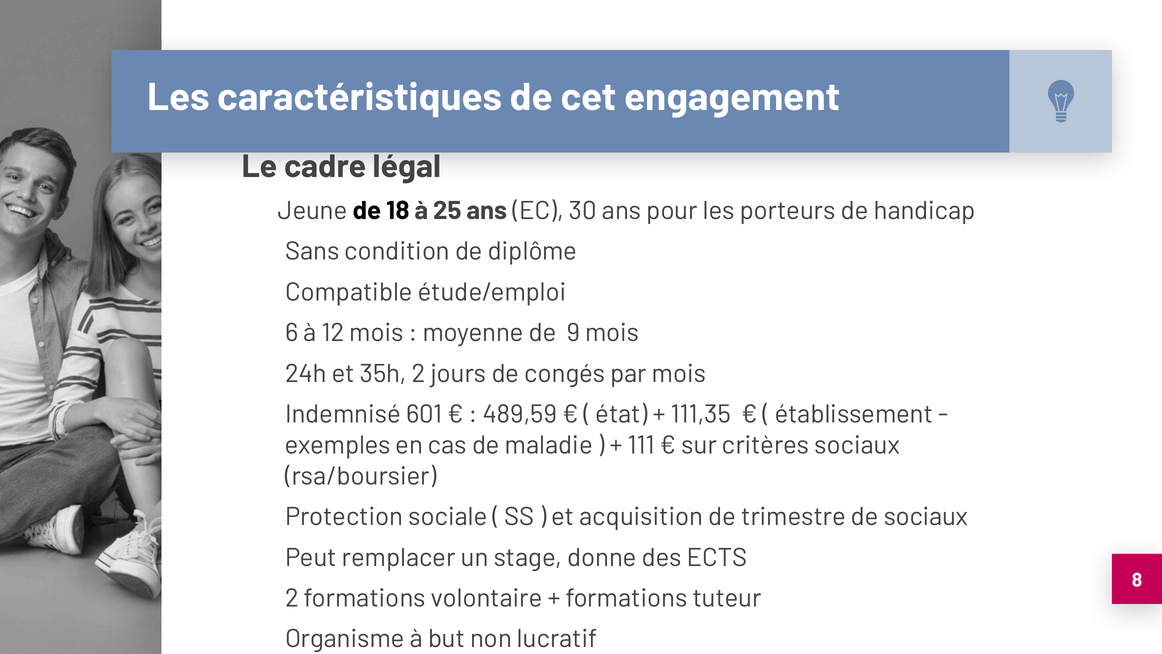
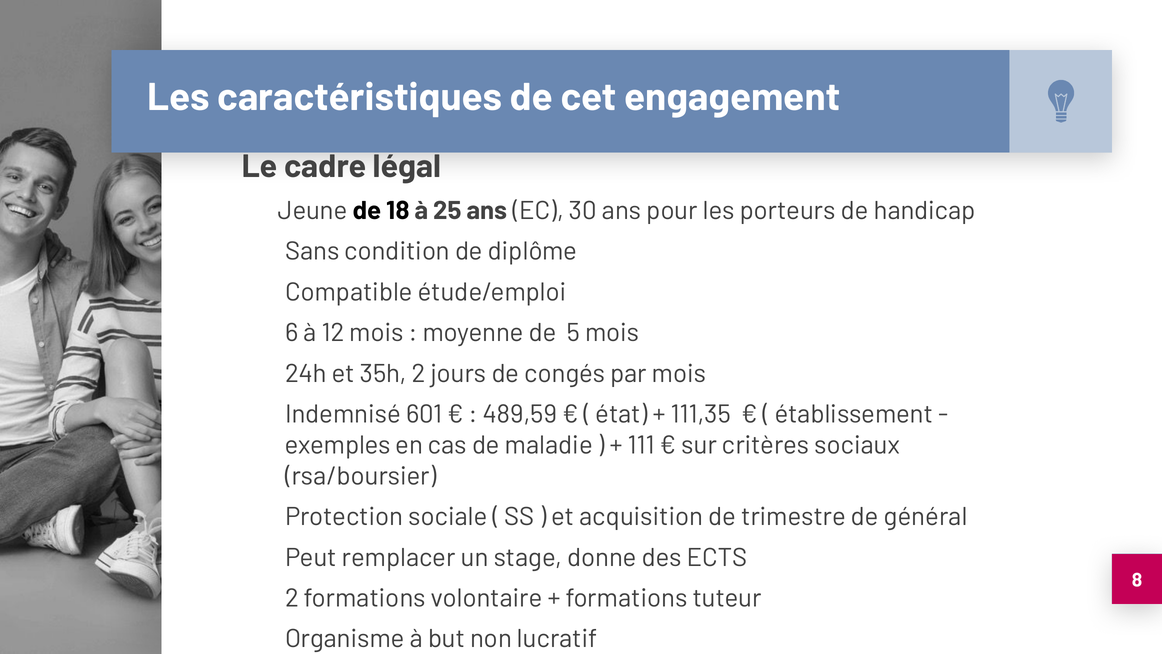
9: 9 -> 5
de sociaux: sociaux -> général
